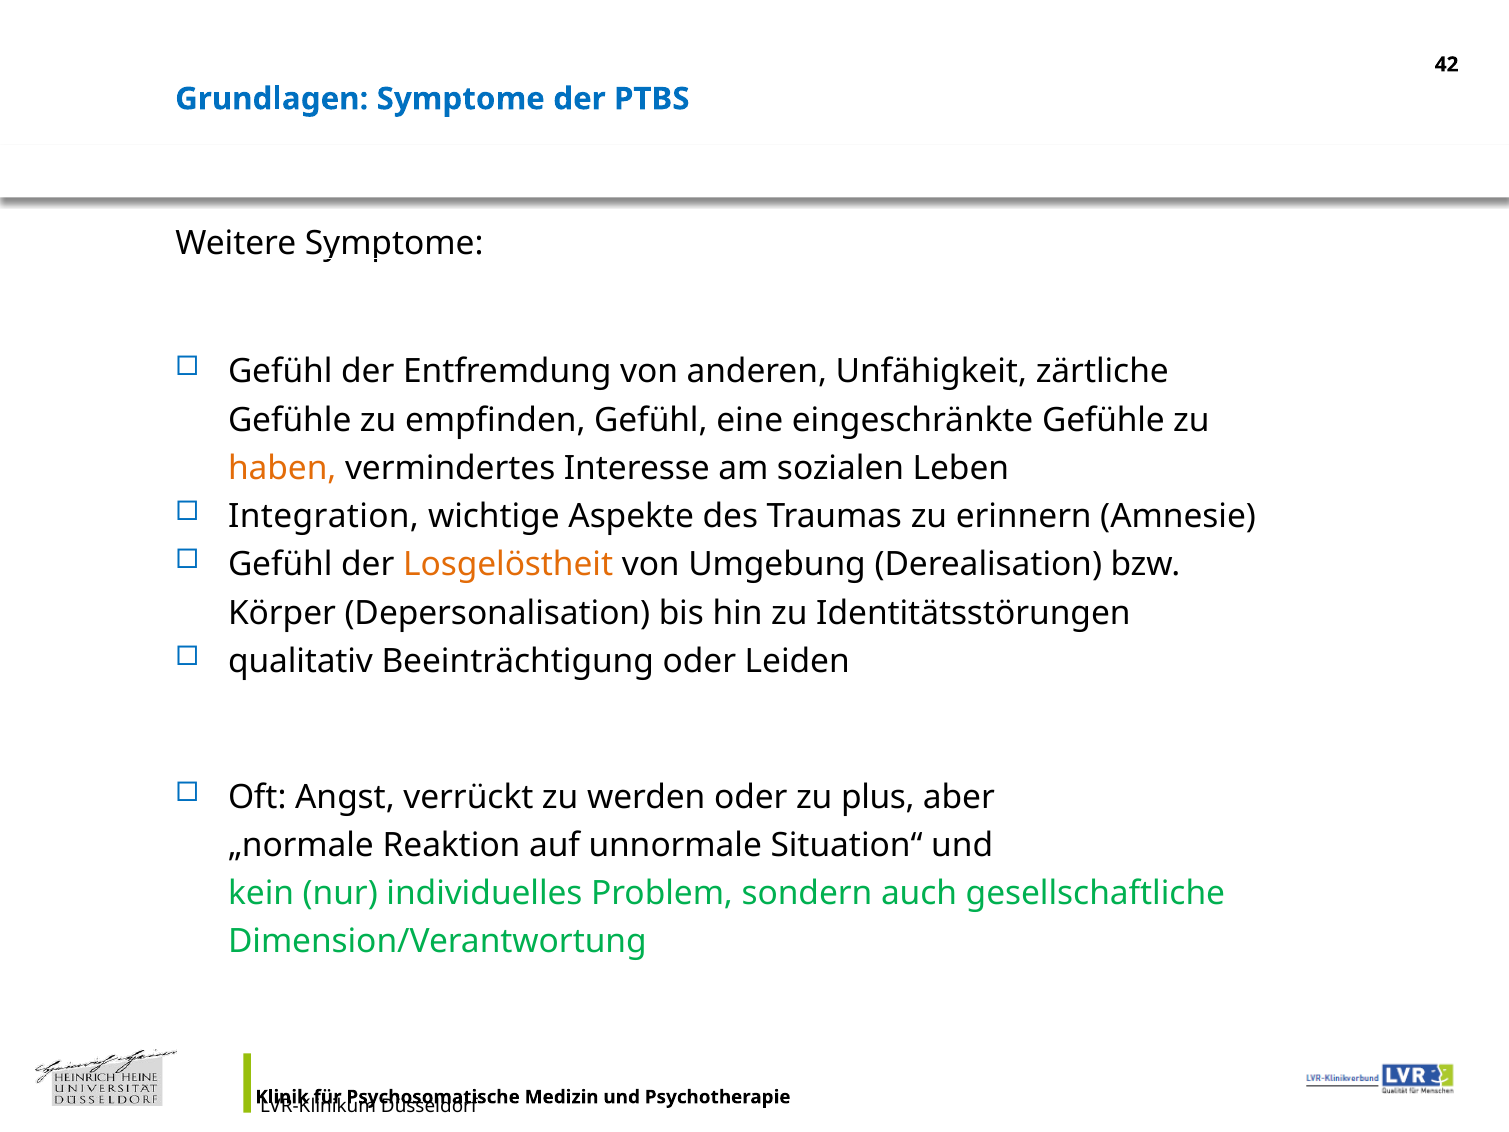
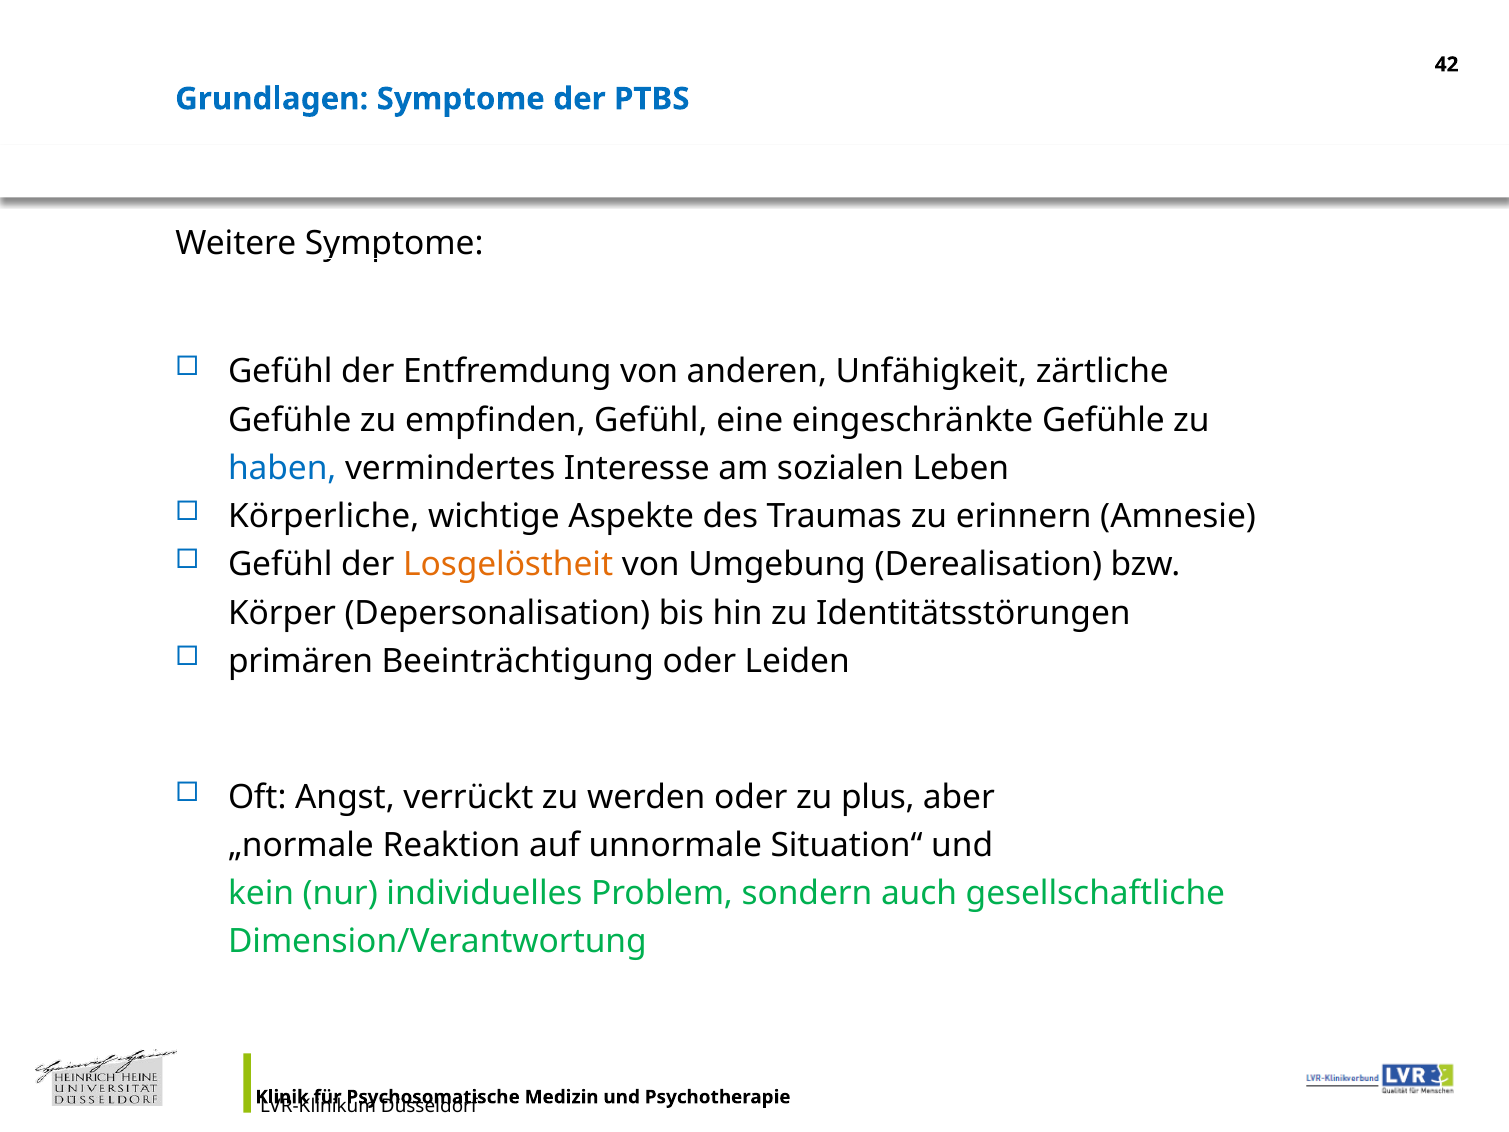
haben colour: orange -> blue
Integration: Integration -> Körperliche
qualitativ: qualitativ -> primären
